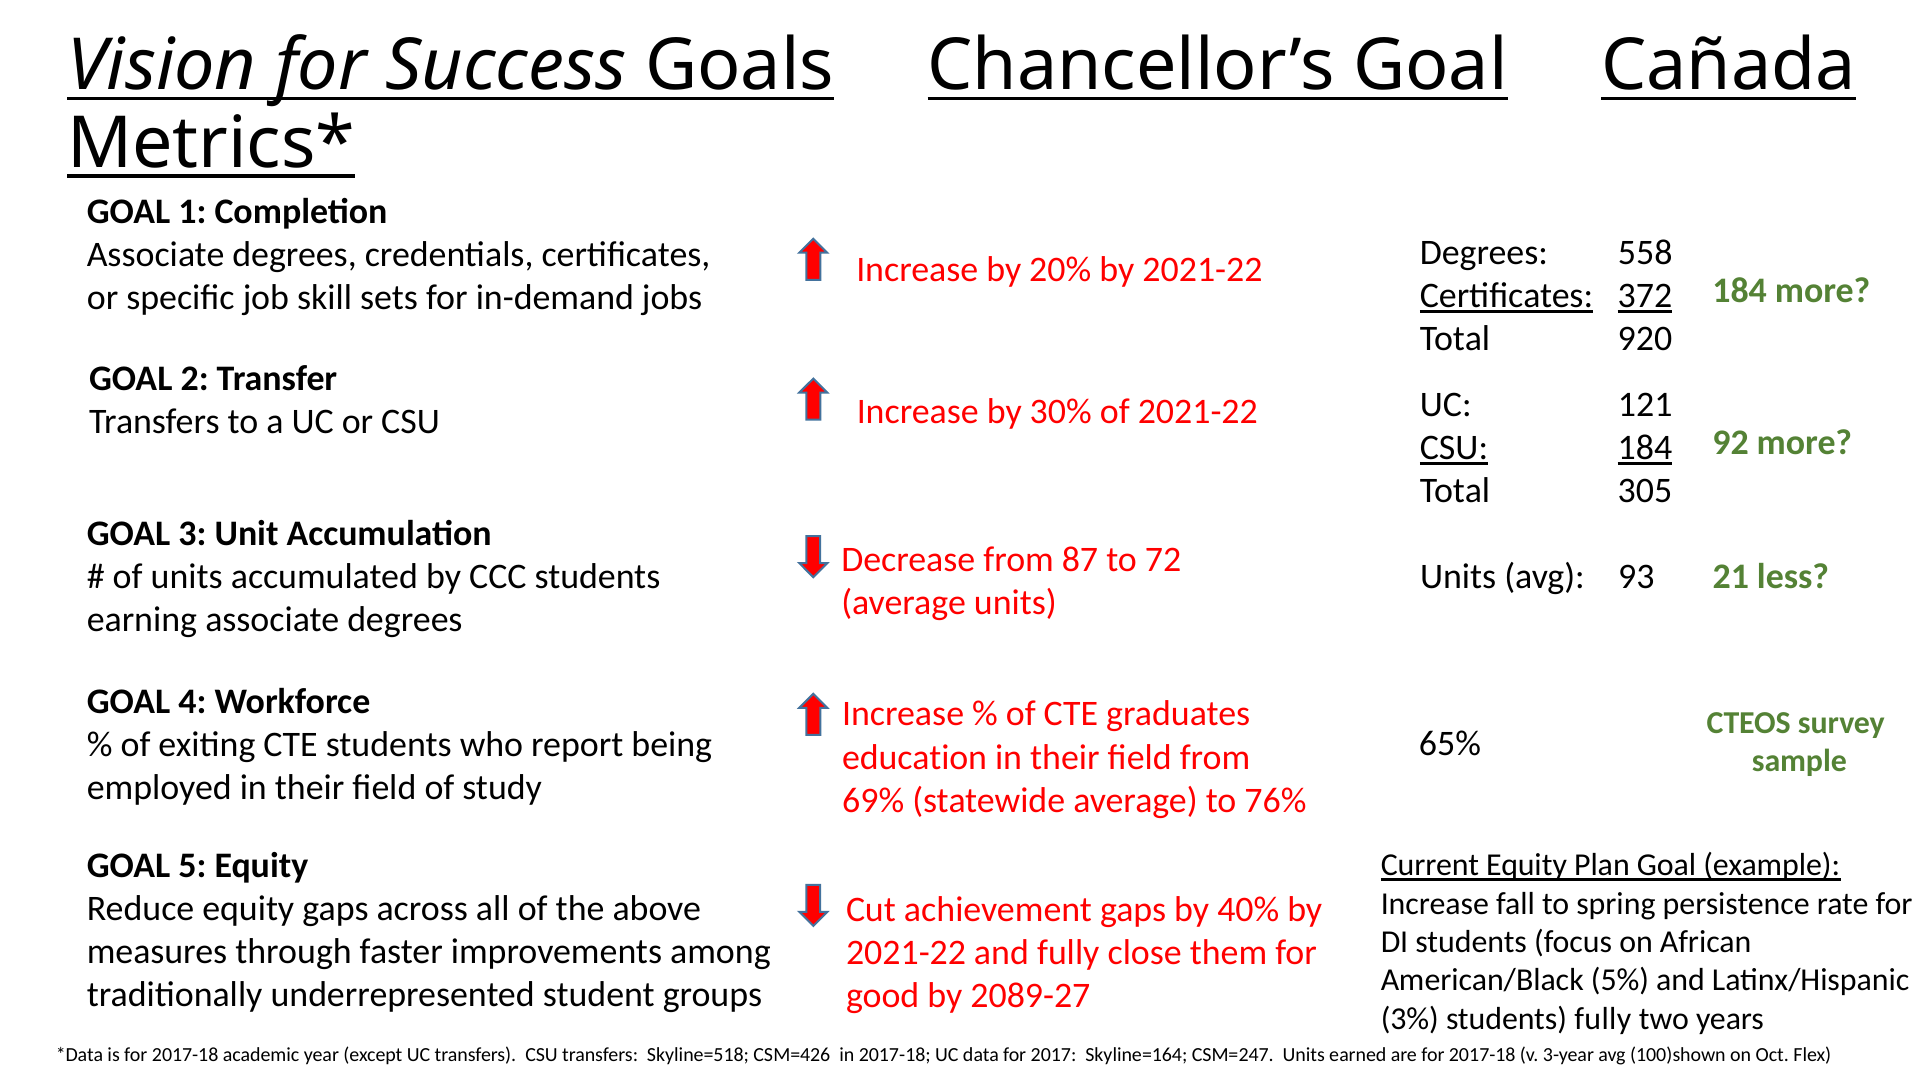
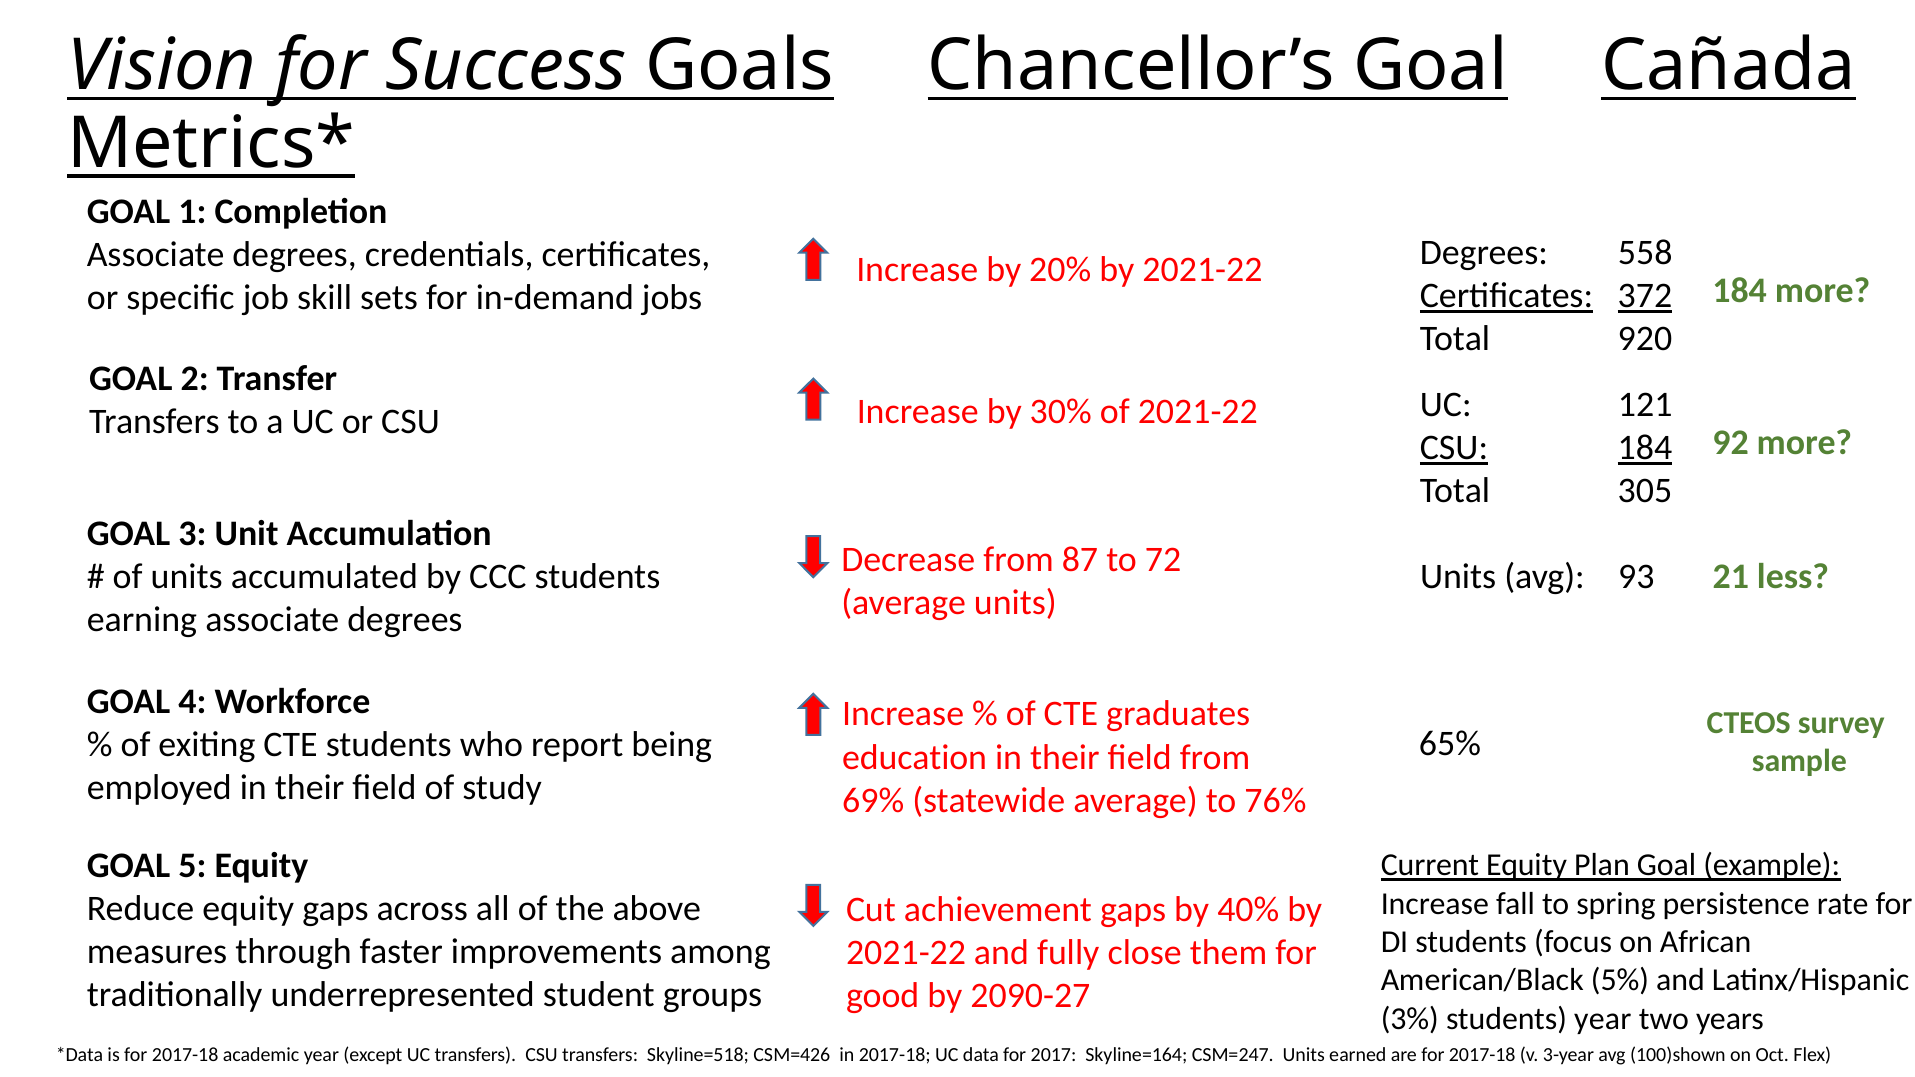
2089-27: 2089-27 -> 2090-27
students fully: fully -> year
